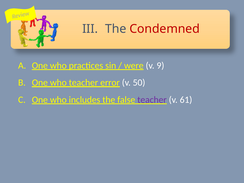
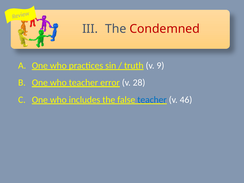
were: were -> truth
50: 50 -> 28
teacher at (152, 100) colour: purple -> blue
61: 61 -> 46
